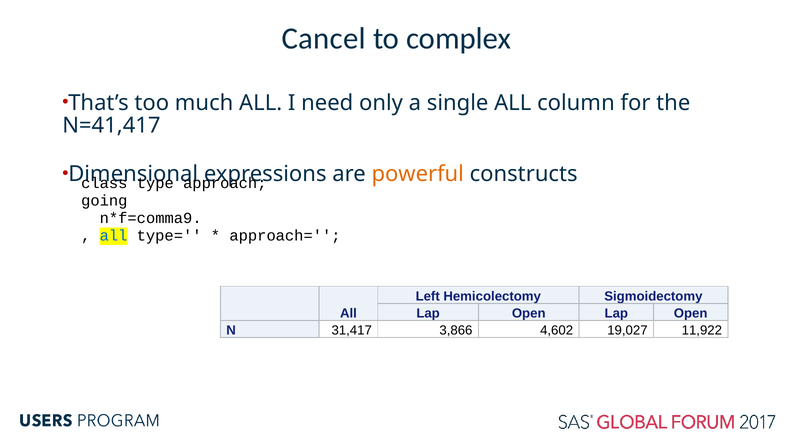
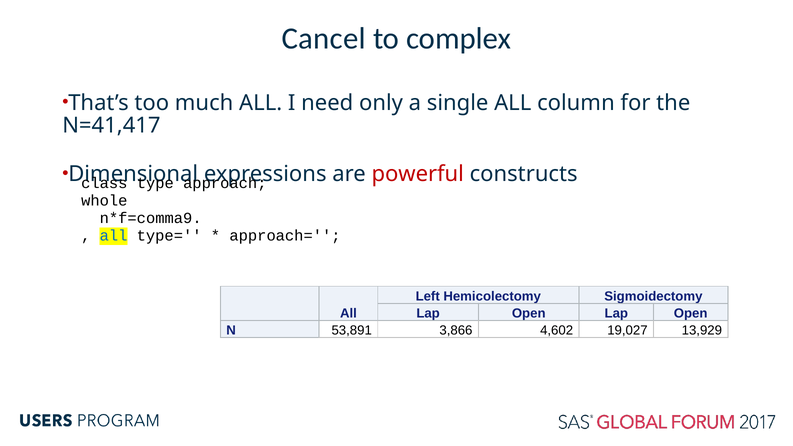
powerful colour: orange -> red
going: going -> whole
31,417: 31,417 -> 53,891
11,922: 11,922 -> 13,929
